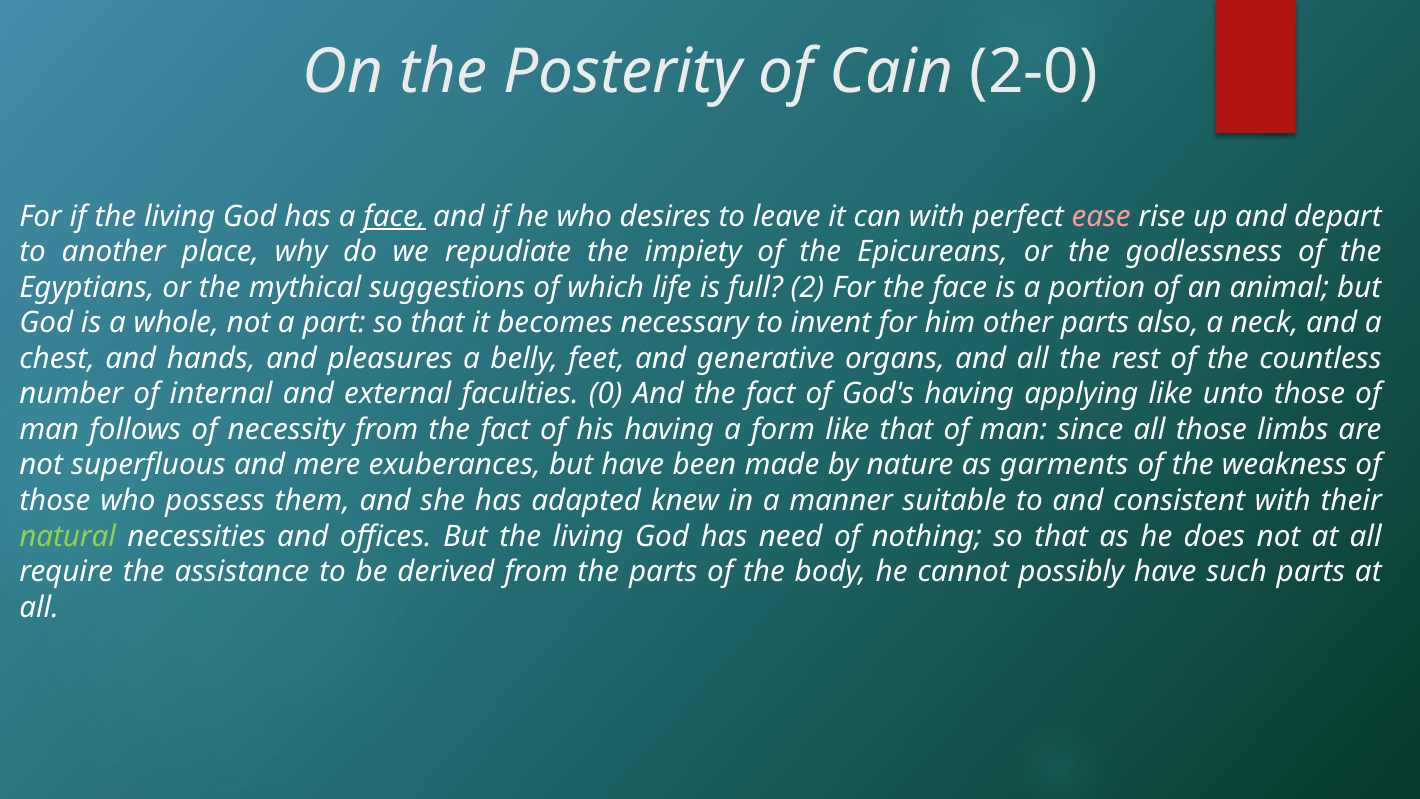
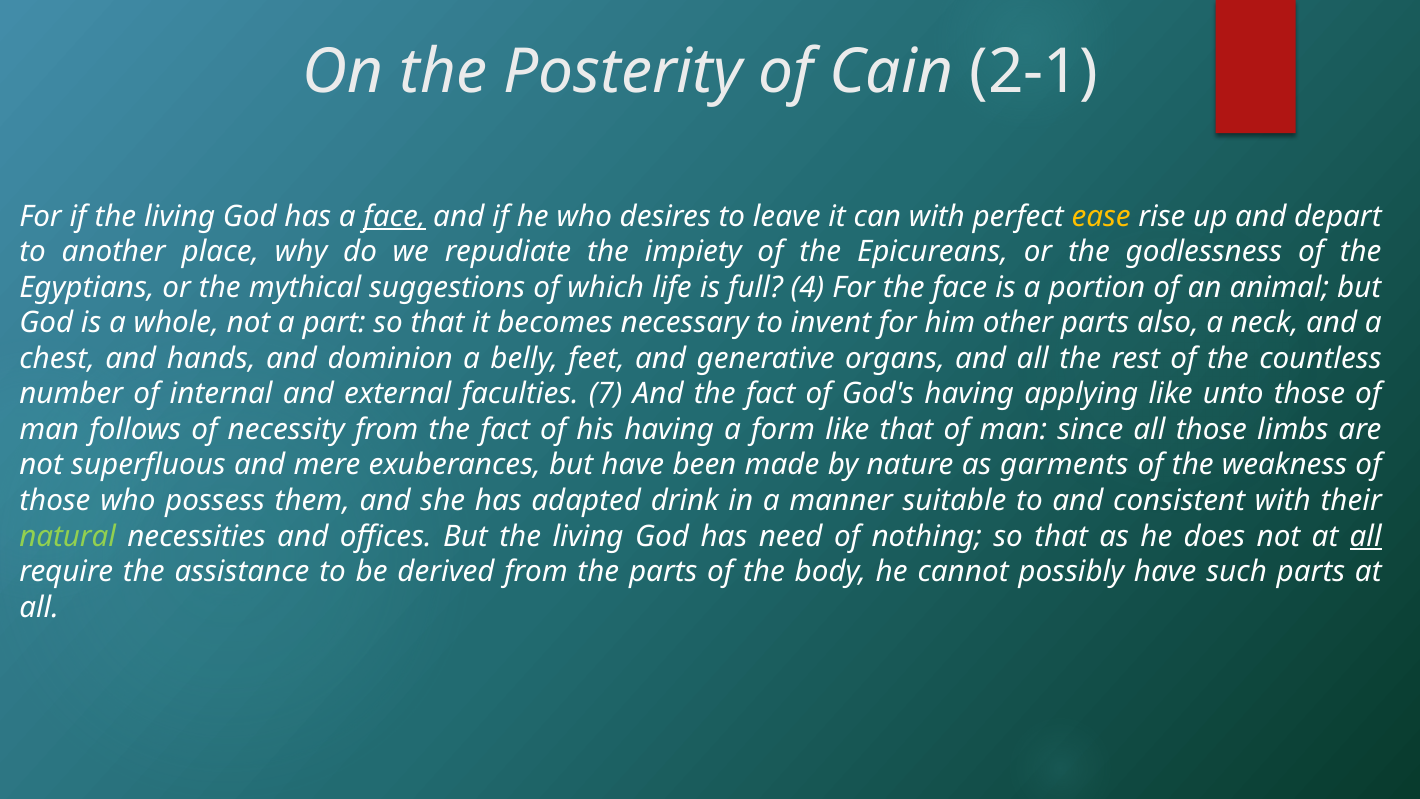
2-0: 2-0 -> 2-1
ease colour: pink -> yellow
2: 2 -> 4
pleasures: pleasures -> dominion
0: 0 -> 7
knew: knew -> drink
all at (1366, 536) underline: none -> present
